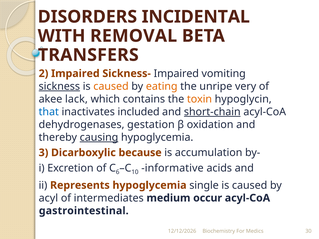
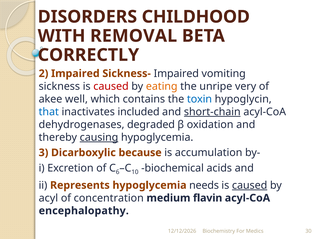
INCIDENTAL: INCIDENTAL -> CHILDHOOD
TRANSFERS: TRANSFERS -> CORRECTLY
sickness underline: present -> none
caused at (111, 86) colour: orange -> red
lack: lack -> well
toxin colour: orange -> blue
gestation: gestation -> degraded
informative: informative -> biochemical
single: single -> needs
caused at (250, 185) underline: none -> present
intermediates: intermediates -> concentration
occur: occur -> flavin
gastrointestinal: gastrointestinal -> encephalopathy
